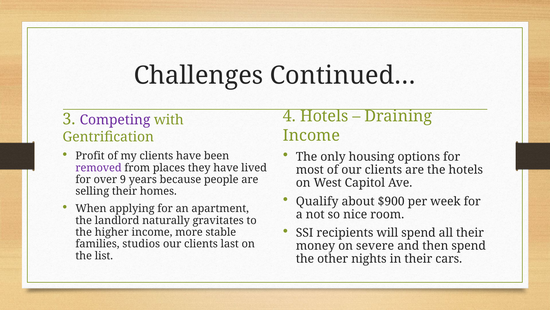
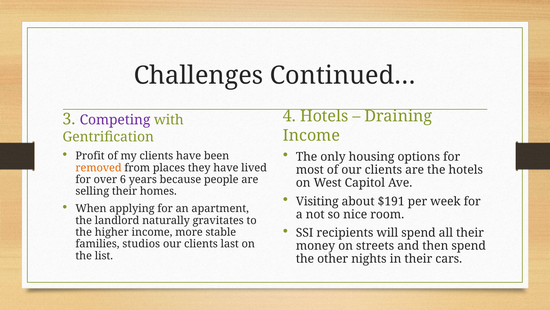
removed colour: purple -> orange
9: 9 -> 6
Qualify: Qualify -> Visiting
$900: $900 -> $191
severe: severe -> streets
